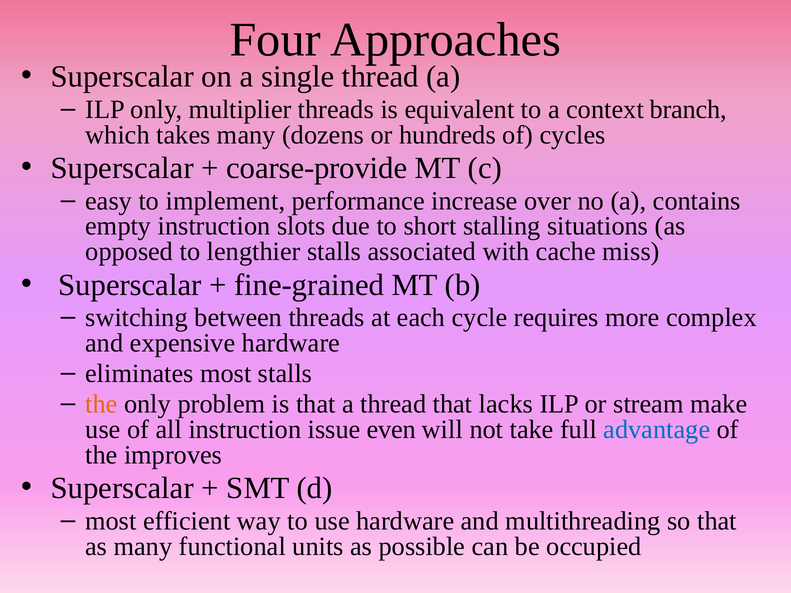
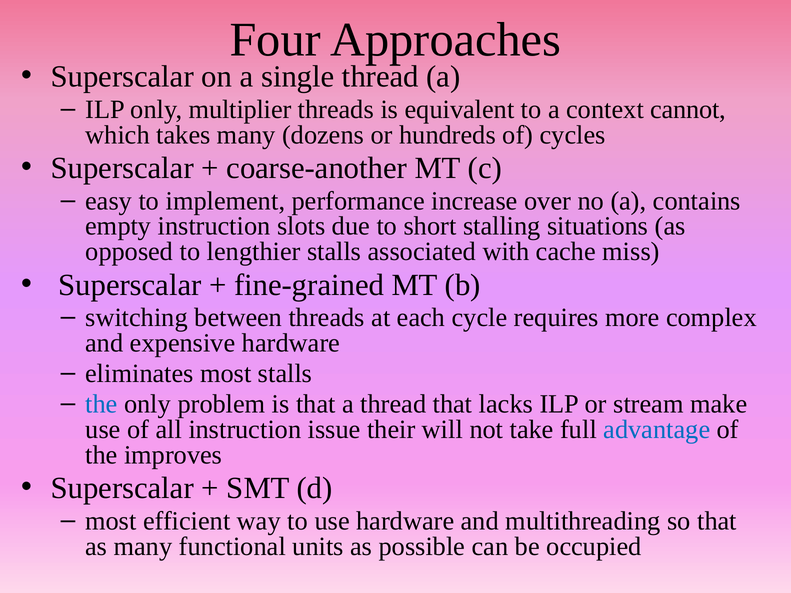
branch: branch -> cannot
coarse-provide: coarse-provide -> coarse-another
the at (101, 404) colour: orange -> blue
even: even -> their
